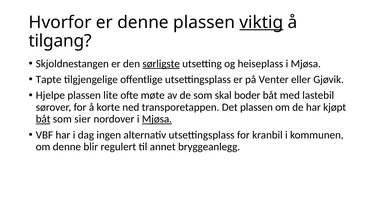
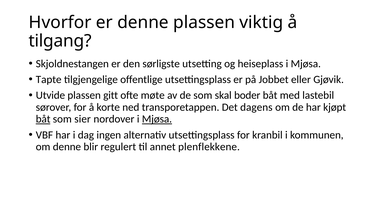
viktig underline: present -> none
sørligste underline: present -> none
Venter: Venter -> Jobbet
Hjelpe: Hjelpe -> Utvide
lite: lite -> gitt
Det plassen: plassen -> dagens
bryggeanlegg: bryggeanlegg -> plenflekkene
